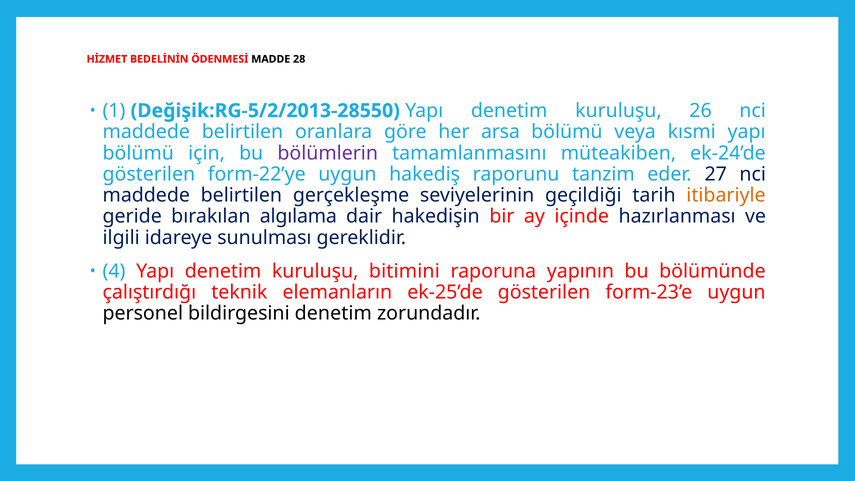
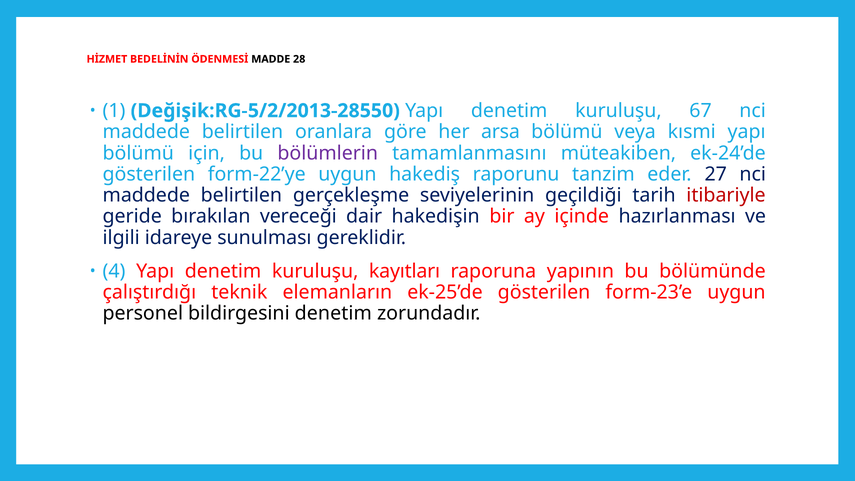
26: 26 -> 67
itibariyle colour: orange -> red
algılama: algılama -> vereceği
bitimini: bitimini -> kayıtları
